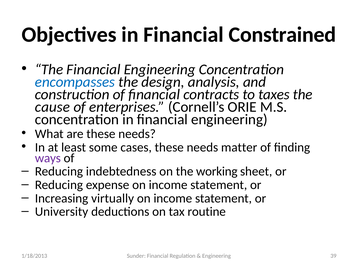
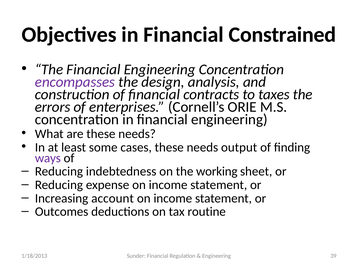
encompasses colour: blue -> purple
cause: cause -> errors
matter: matter -> output
virtually: virtually -> account
University: University -> Outcomes
